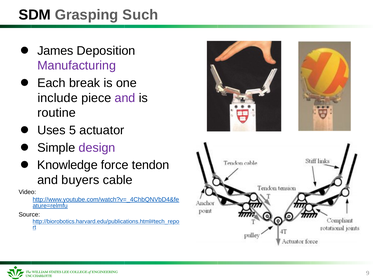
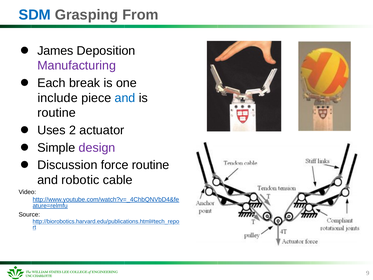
SDM colour: black -> blue
Such: Such -> From
and at (125, 98) colour: purple -> blue
5: 5 -> 2
Knowledge: Knowledge -> Discussion
force tendon: tendon -> routine
buyers: buyers -> robotic
